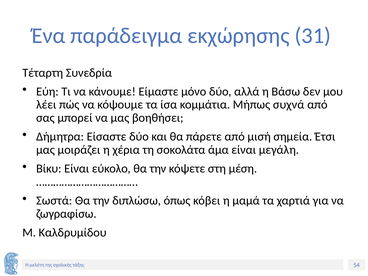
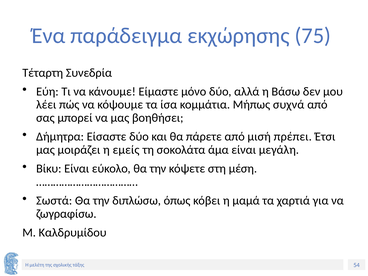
31: 31 -> 75
σημεία: σημεία -> πρέπει
χέρια: χέρια -> εμείς
